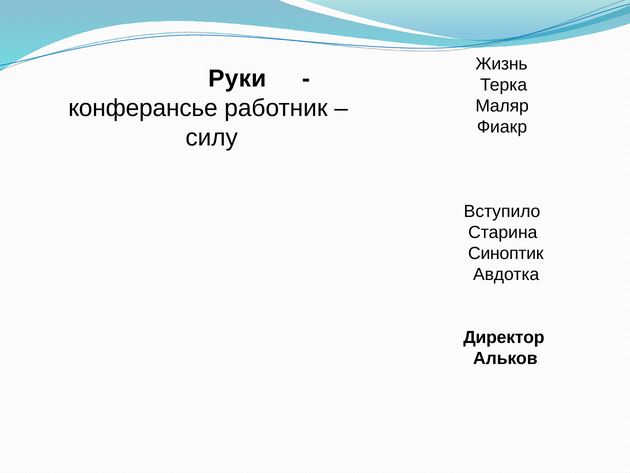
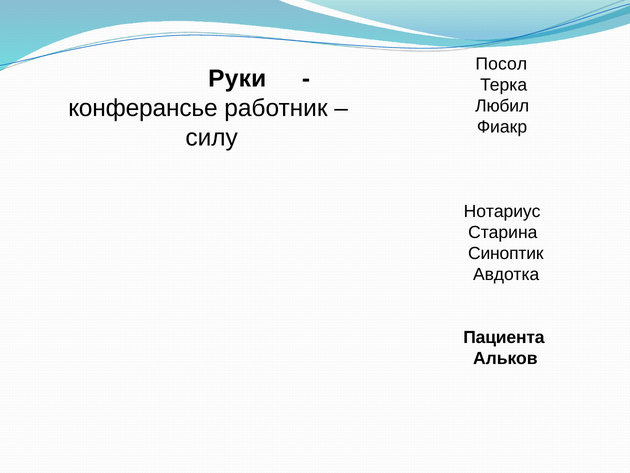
Жизнь: Жизнь -> Посол
Маляр: Маляр -> Любил
Вступило: Вступило -> Нотариус
Директор: Директор -> Пациента
